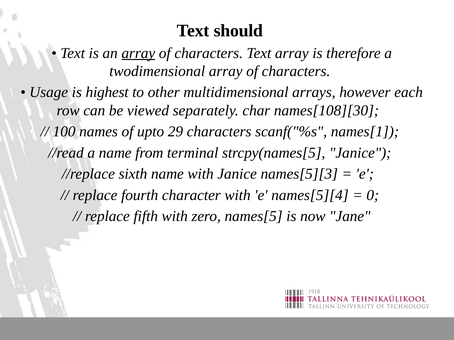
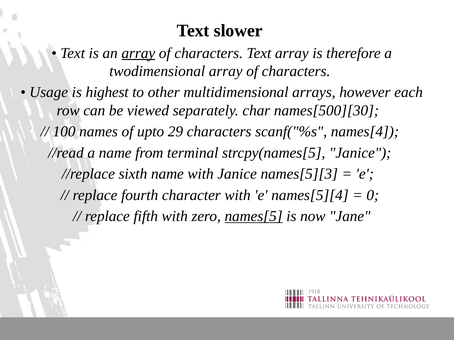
should: should -> slower
names[108][30: names[108][30 -> names[500][30
names[1: names[1 -> names[4
names[5 underline: none -> present
